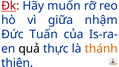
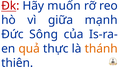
nhậm: nhậm -> mạnh
Tuấn: Tuấn -> Sông
quả colour: black -> orange
